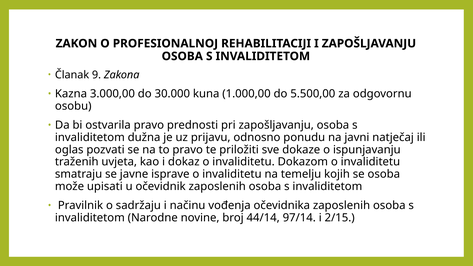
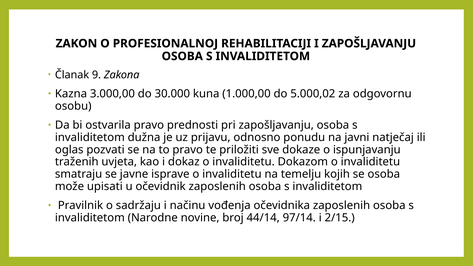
5.500,00: 5.500,00 -> 5.000,02
